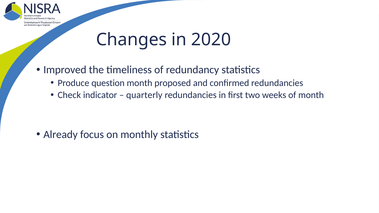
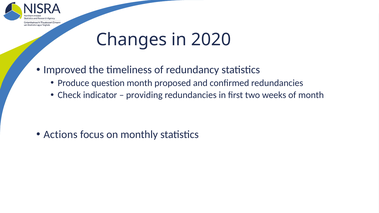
quarterly: quarterly -> providing
Already: Already -> Actions
